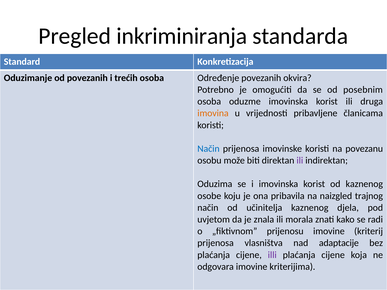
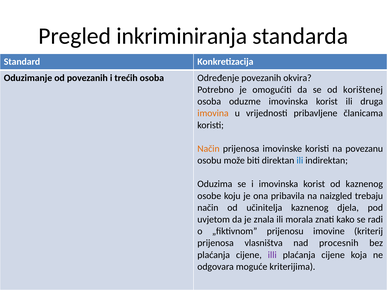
posebnim: posebnim -> korištenej
Način at (208, 149) colour: blue -> orange
ili at (300, 161) colour: purple -> blue
trajnog: trajnog -> trebaju
adaptacije: adaptacije -> procesnih
odgovara imovine: imovine -> moguće
